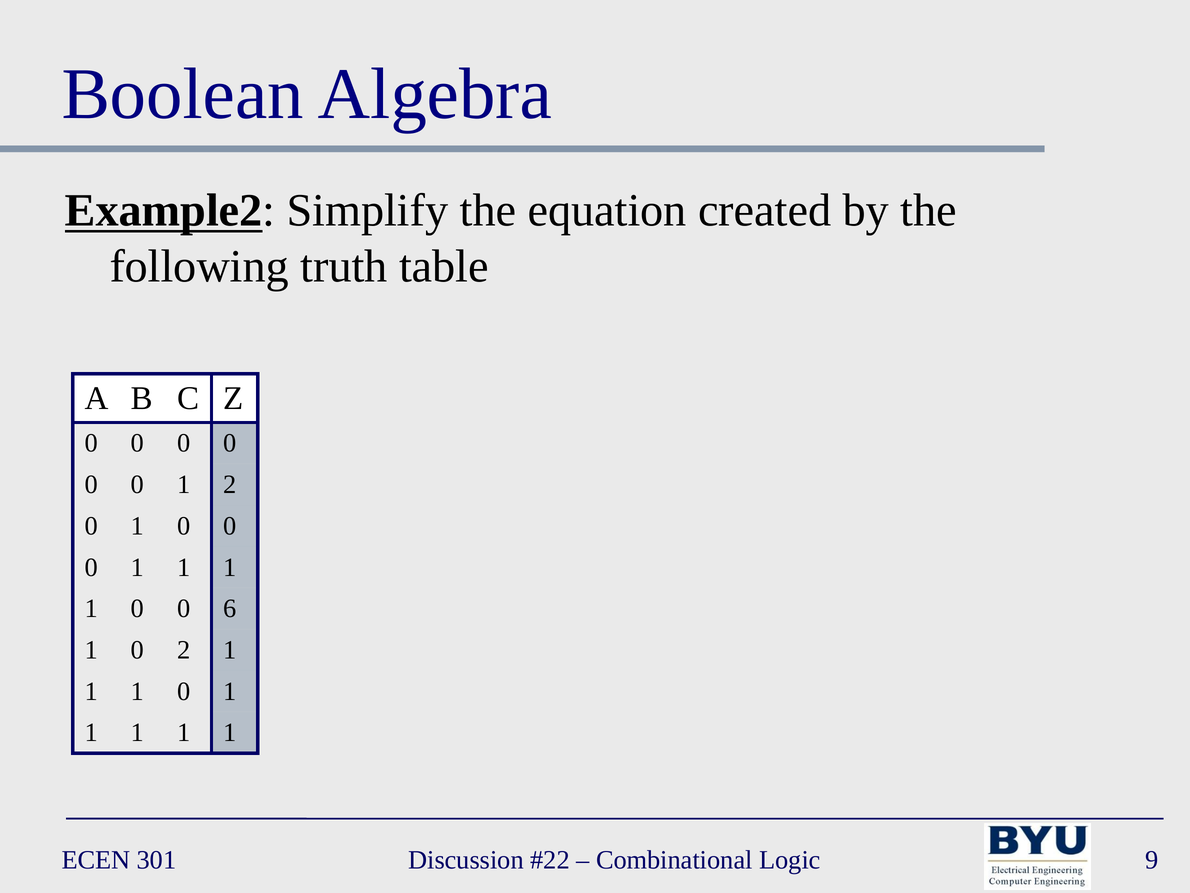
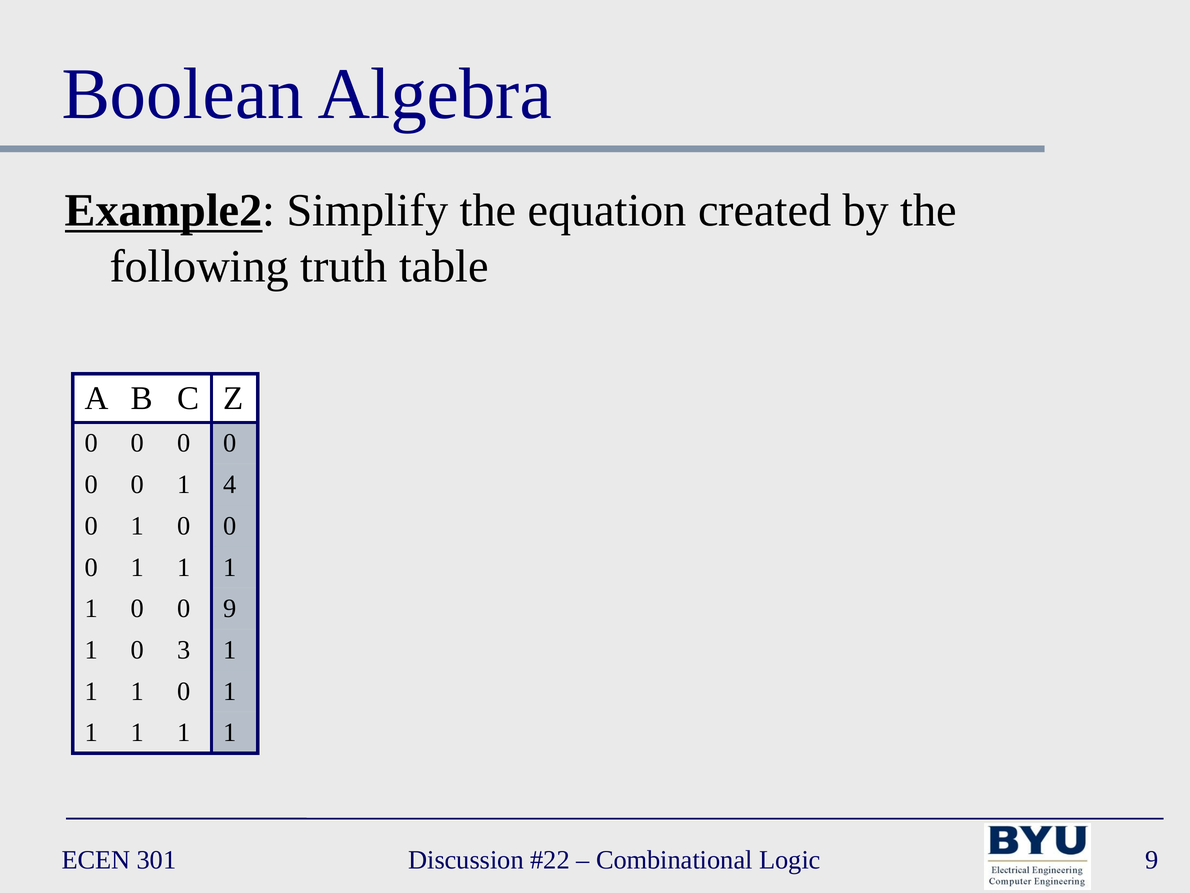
1 2: 2 -> 4
0 6: 6 -> 9
0 2: 2 -> 3
